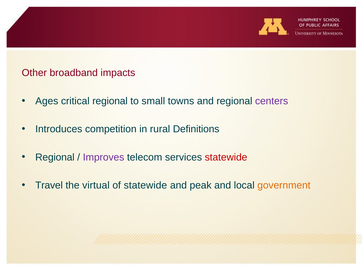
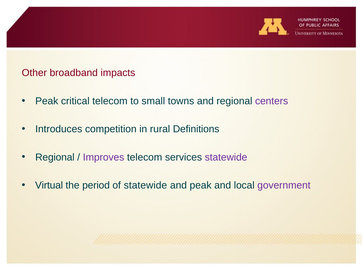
Ages at (47, 101): Ages -> Peak
critical regional: regional -> telecom
statewide at (226, 158) colour: red -> purple
Travel: Travel -> Virtual
virtual: virtual -> period
government colour: orange -> purple
